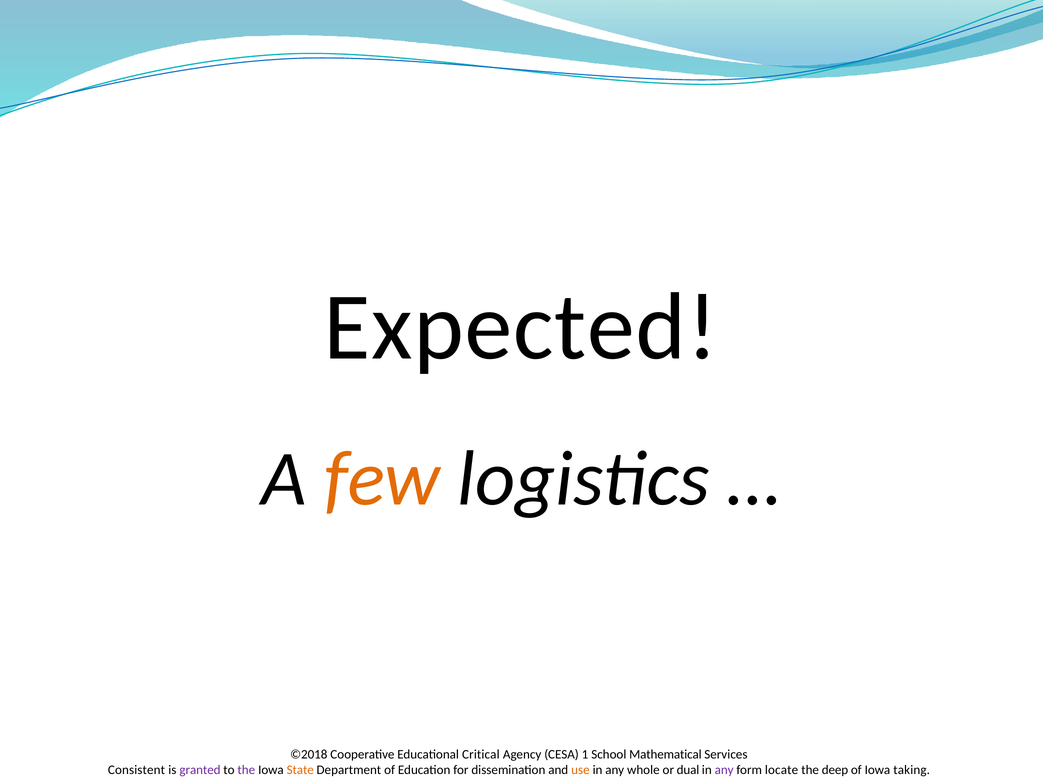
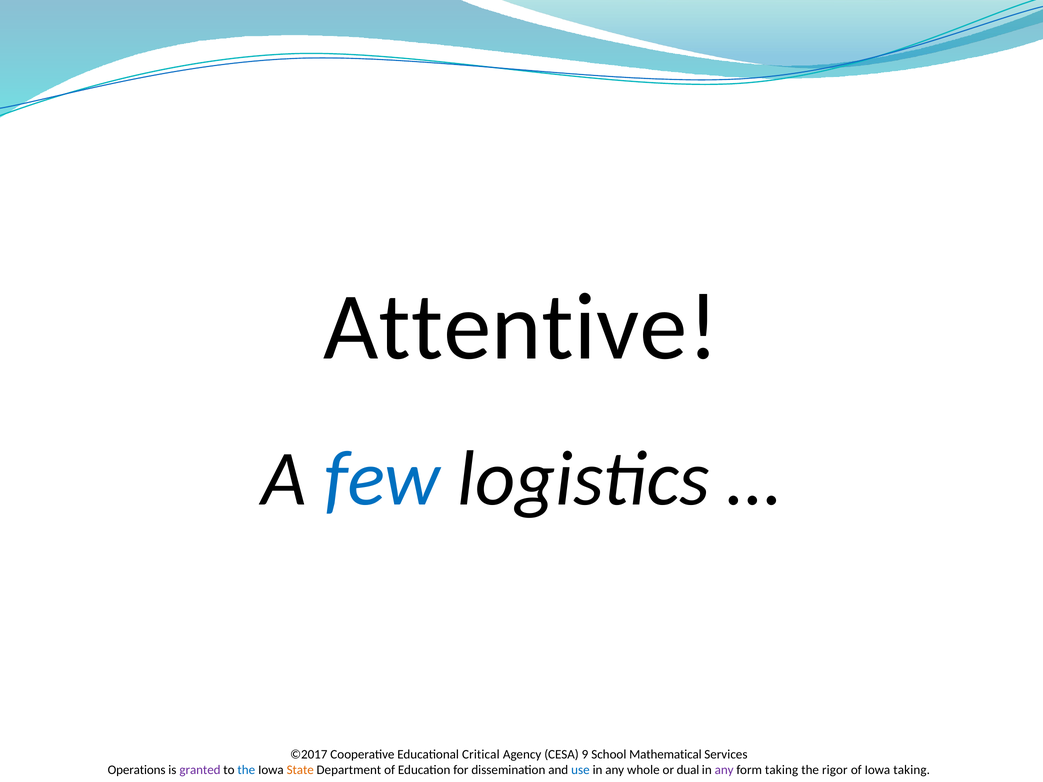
Expected: Expected -> Attentive
few colour: orange -> blue
©2018: ©2018 -> ©2017
1: 1 -> 9
Consistent: Consistent -> Operations
the at (246, 770) colour: purple -> blue
use colour: orange -> blue
form locate: locate -> taking
deep: deep -> rigor
